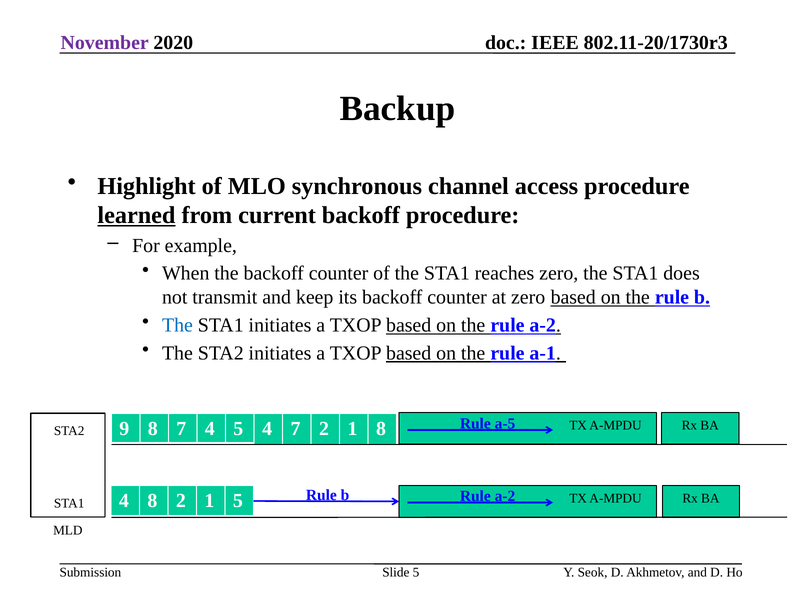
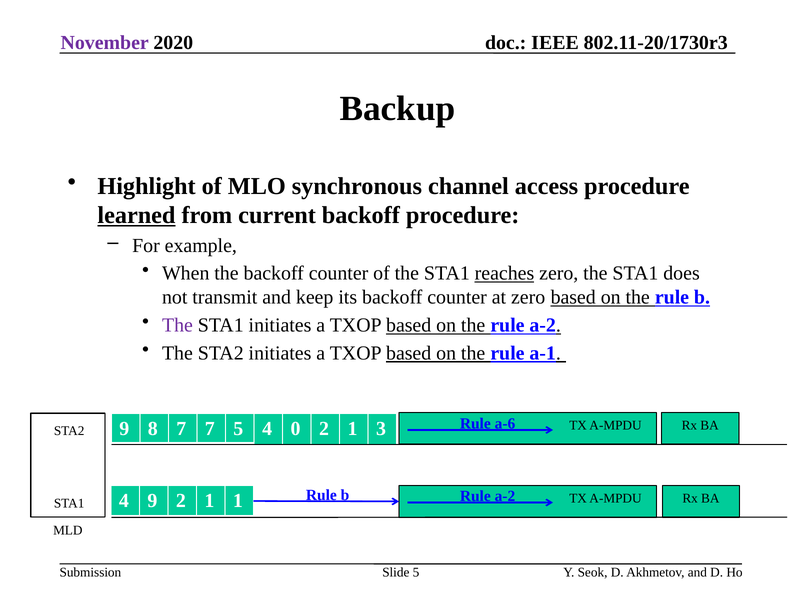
reaches underline: none -> present
The at (177, 325) colour: blue -> purple
a-5: a-5 -> a-6
7 4: 4 -> 7
4 7: 7 -> 0
1 8: 8 -> 3
4 8: 8 -> 9
1 5: 5 -> 1
